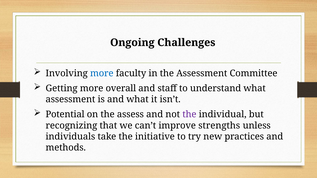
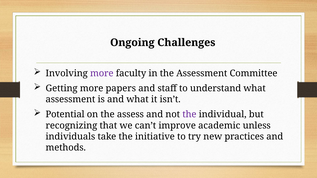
more at (102, 73) colour: blue -> purple
overall: overall -> papers
strengths: strengths -> academic
